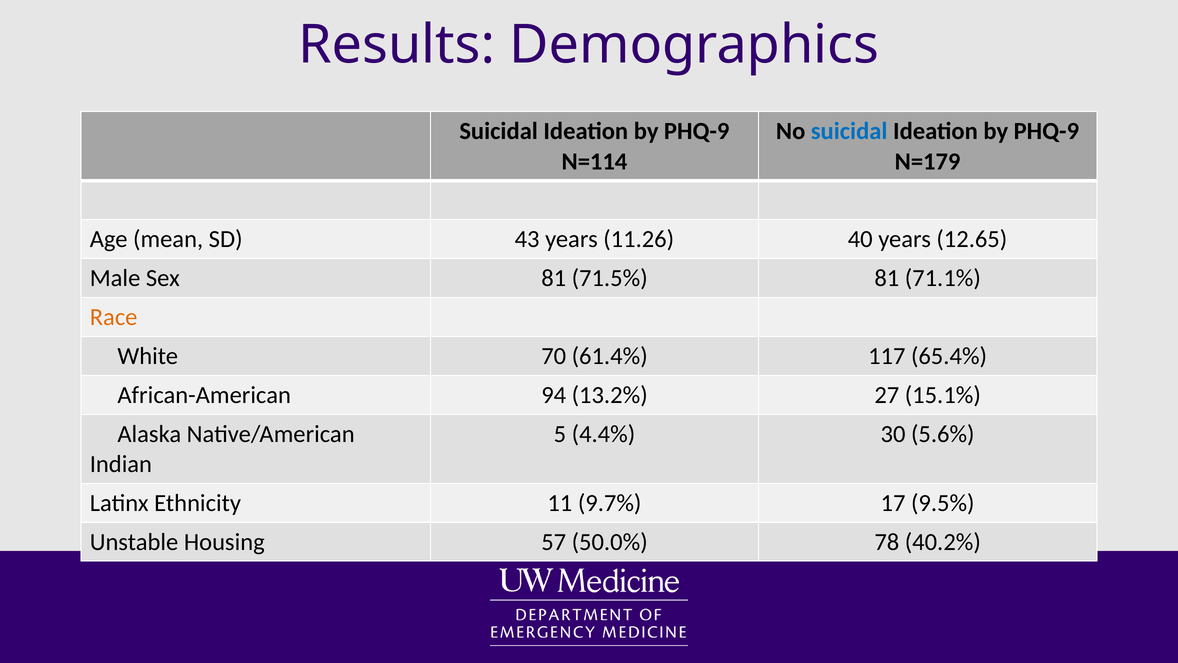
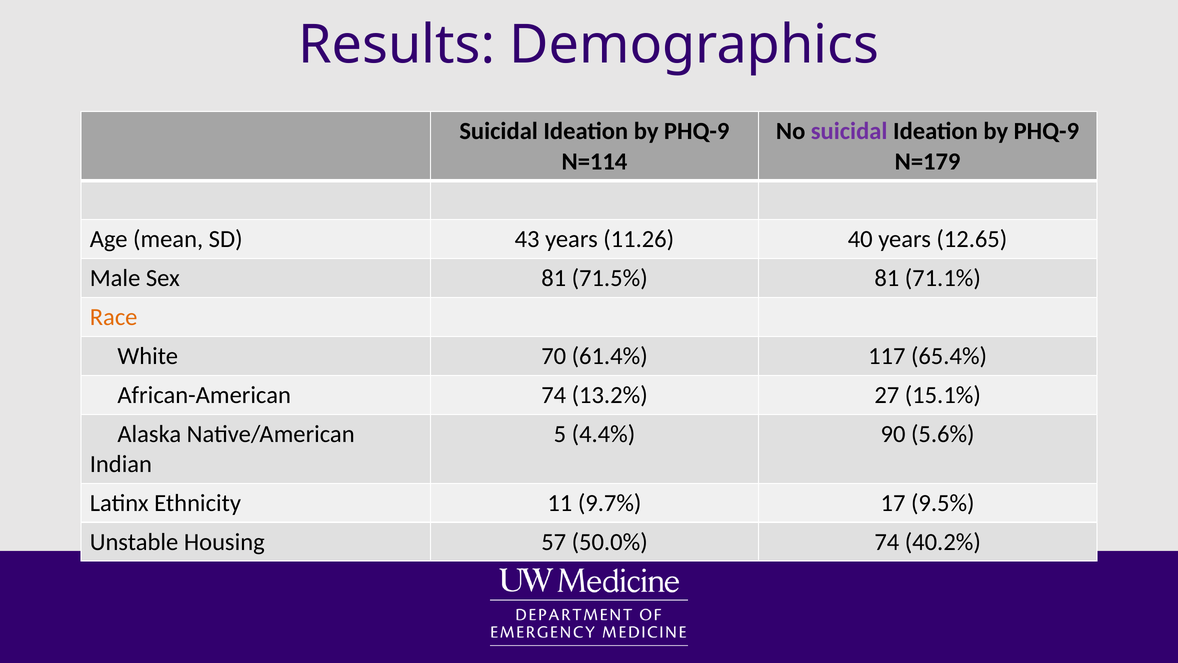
suicidal at (849, 131) colour: blue -> purple
African-American 94: 94 -> 74
30: 30 -> 90
50.0% 78: 78 -> 74
